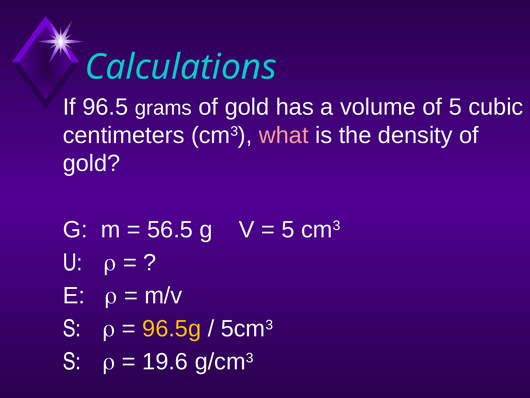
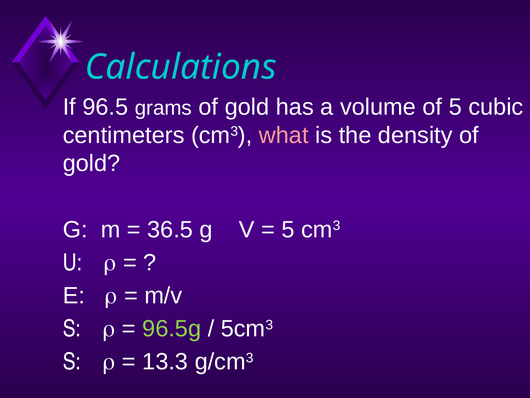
56.5: 56.5 -> 36.5
96.5g colour: yellow -> light green
19.6: 19.6 -> 13.3
